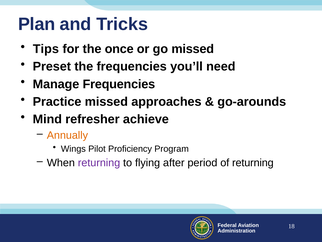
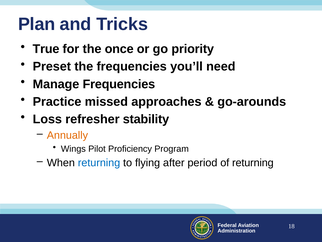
Tips: Tips -> True
go missed: missed -> priority
Mind: Mind -> Loss
achieve: achieve -> stability
returning at (99, 163) colour: purple -> blue
